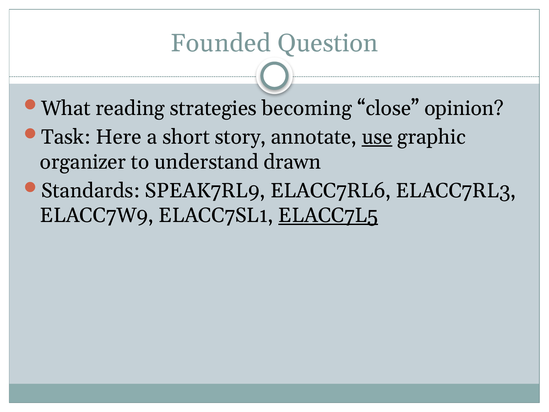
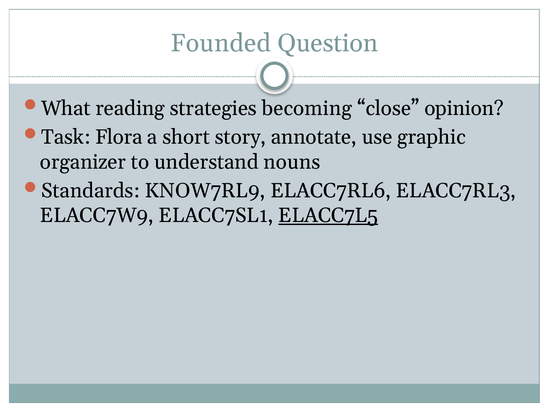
Here: Here -> Flora
use underline: present -> none
drawn: drawn -> nouns
SPEAK7RL9: SPEAK7RL9 -> KNOW7RL9
